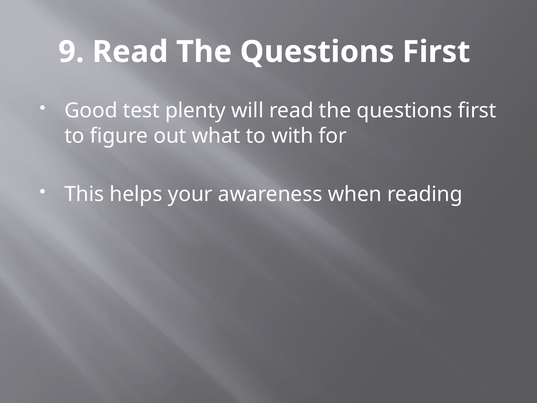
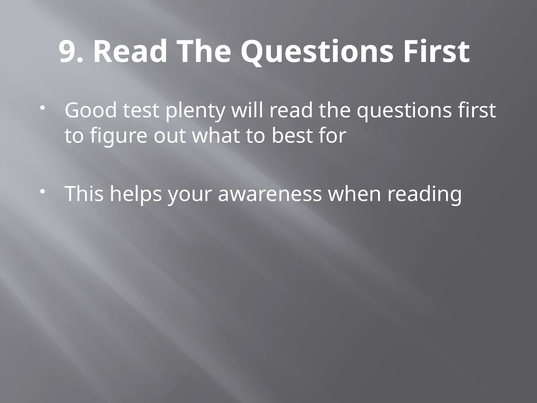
with: with -> best
